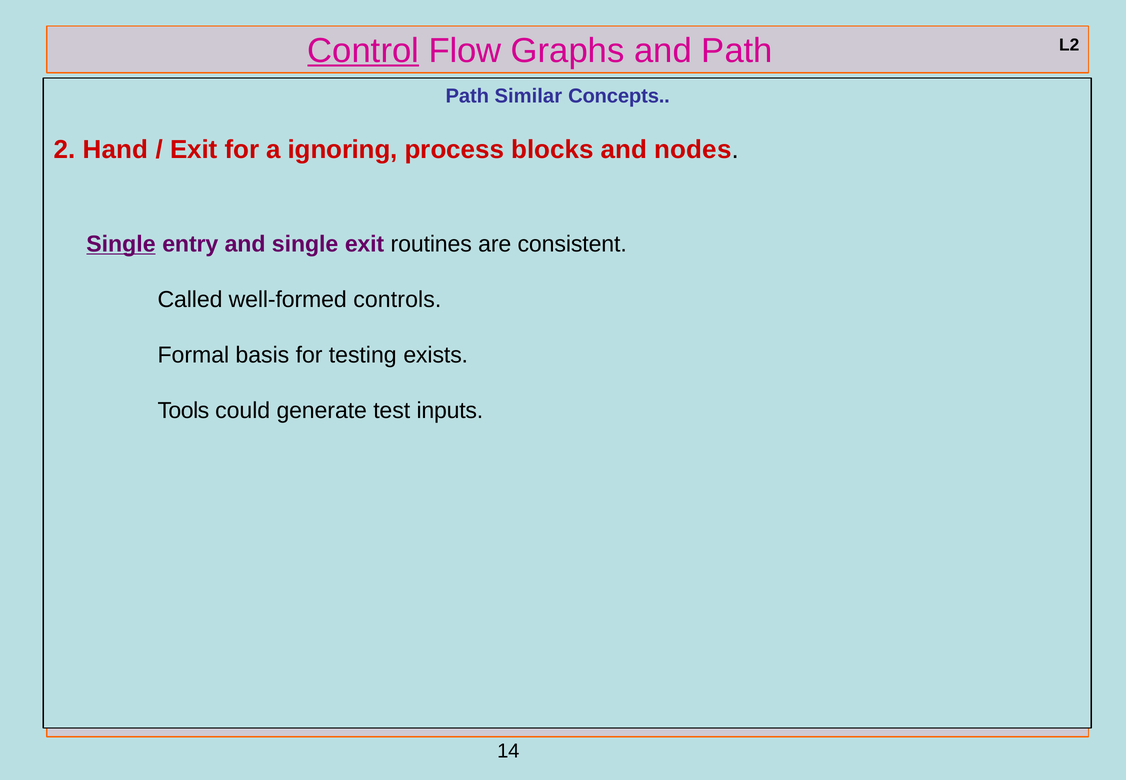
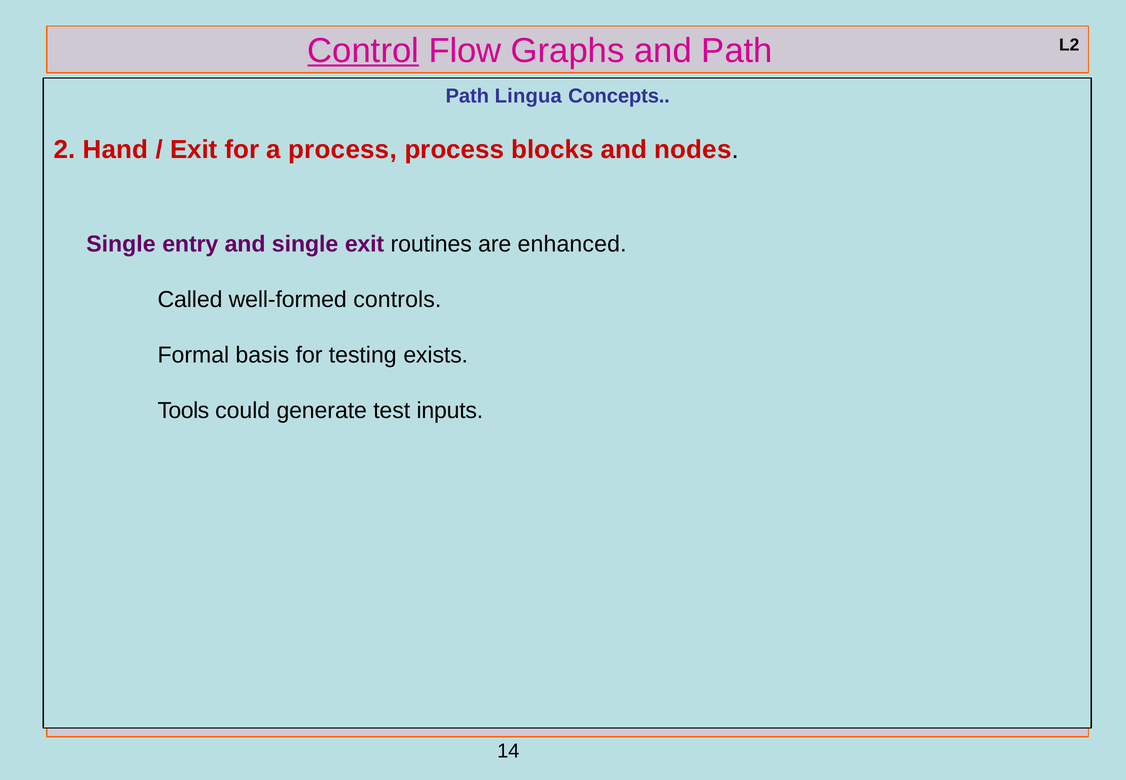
Similar: Similar -> Lingua
a ignoring: ignoring -> process
Single at (121, 244) underline: present -> none
consistent: consistent -> enhanced
